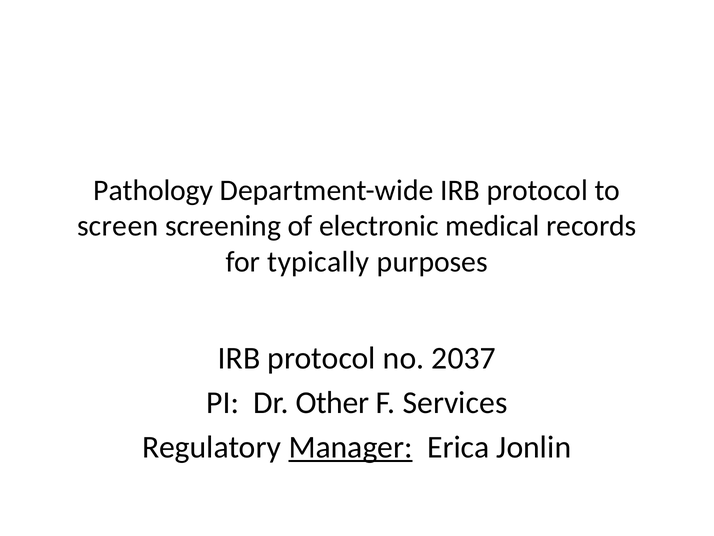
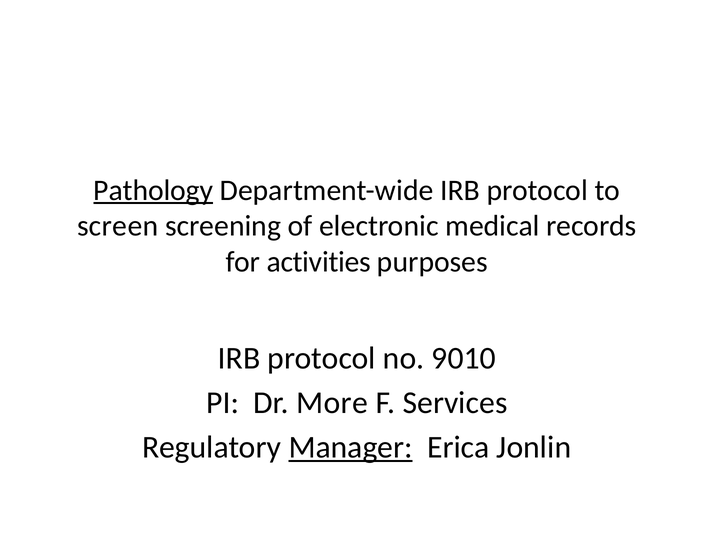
Pathology underline: none -> present
typically: typically -> activities
2037: 2037 -> 9010
Other: Other -> More
